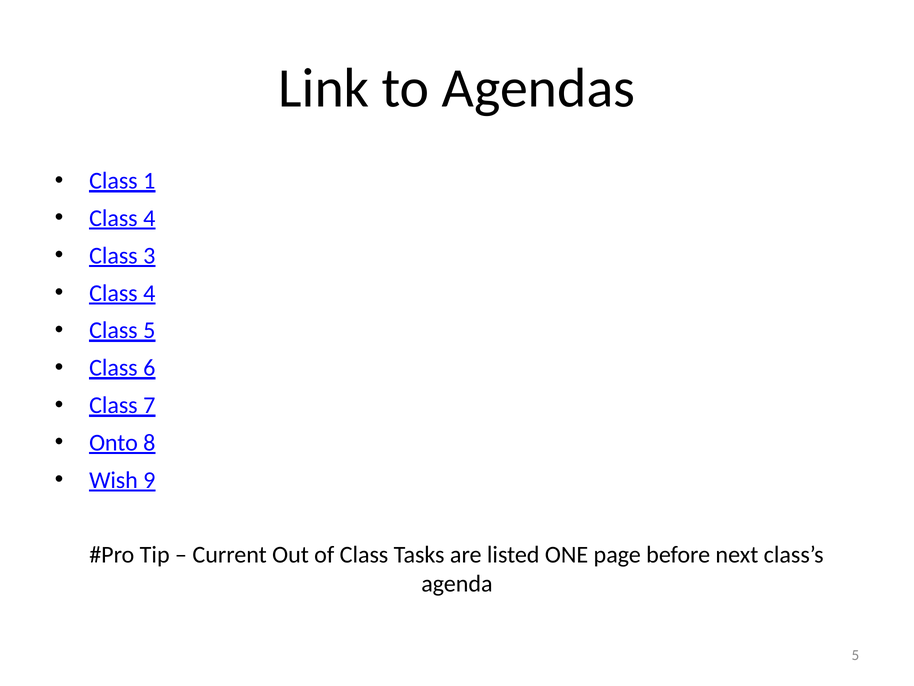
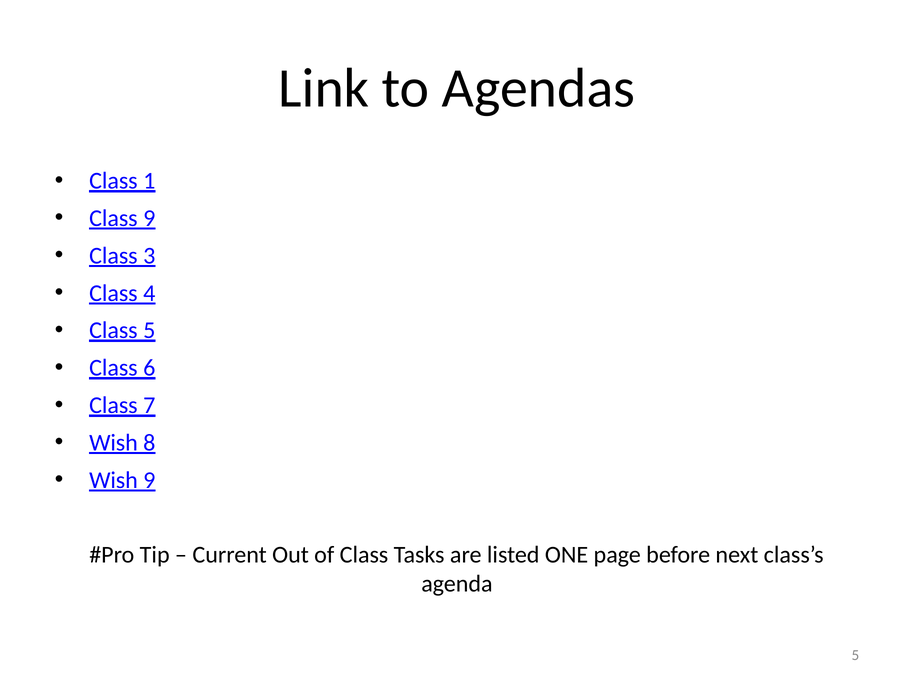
4 at (149, 218): 4 -> 9
Onto at (114, 442): Onto -> Wish
